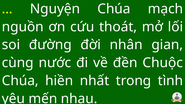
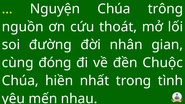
mạch: mạch -> trông
nước: nước -> đóng
